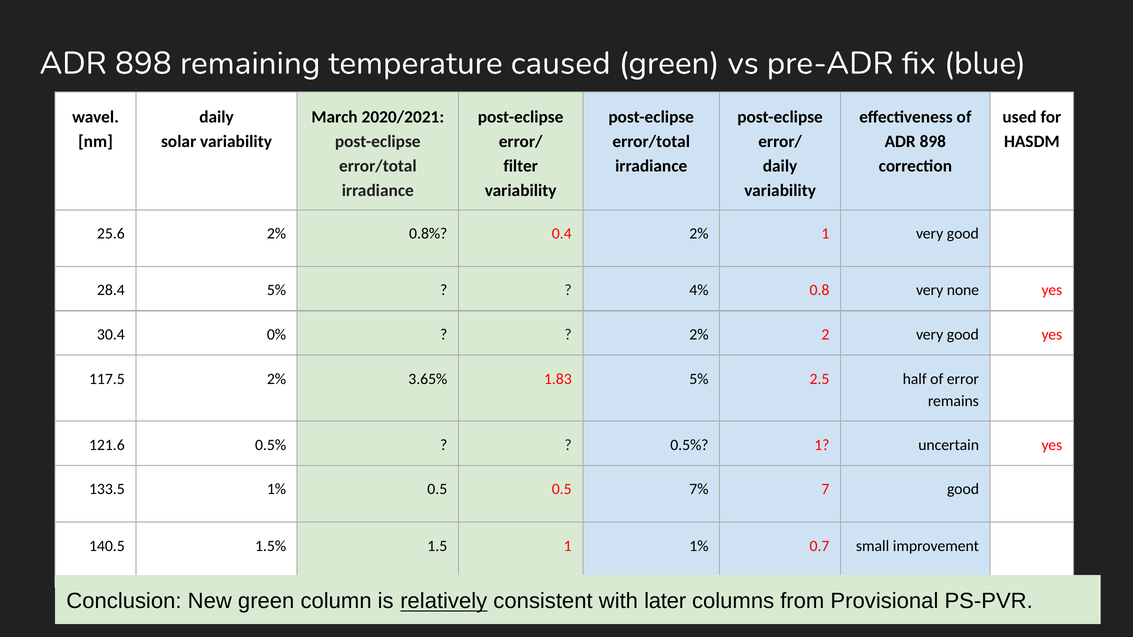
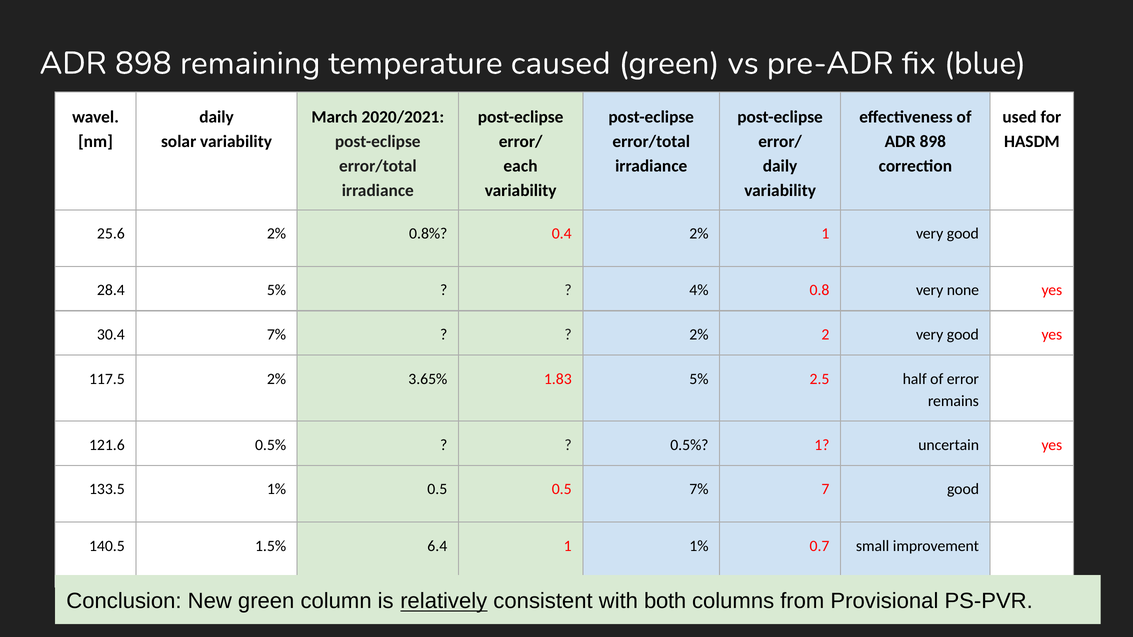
filter: filter -> each
30.4 0%: 0% -> 7%
1.5: 1.5 -> 6.4
later: later -> both
